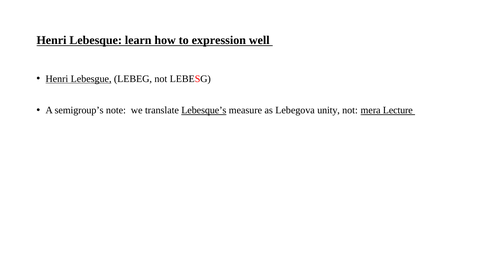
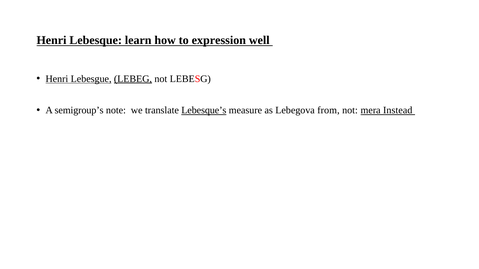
LEBEG underline: none -> present
unity: unity -> from
Lecture: Lecture -> Instead
